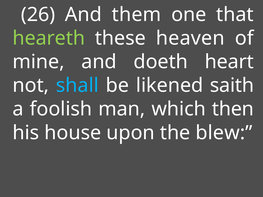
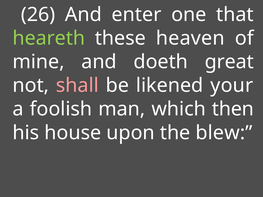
them: them -> enter
heart: heart -> great
shall colour: light blue -> pink
saith: saith -> your
